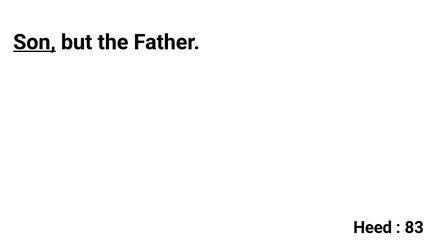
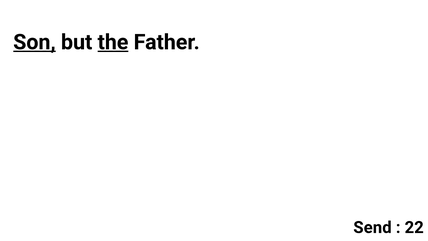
the underline: none -> present
Heed: Heed -> Send
83: 83 -> 22
